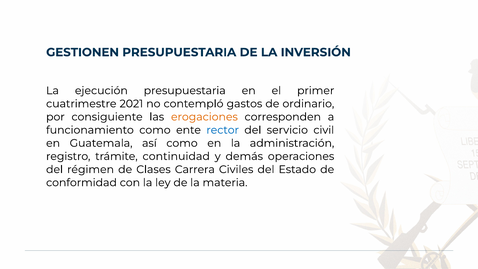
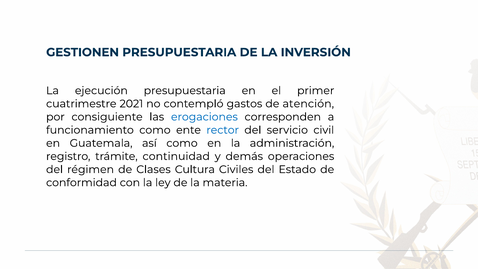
ordinario: ordinario -> atención
erogaciones colour: orange -> blue
Carrera: Carrera -> Cultura
